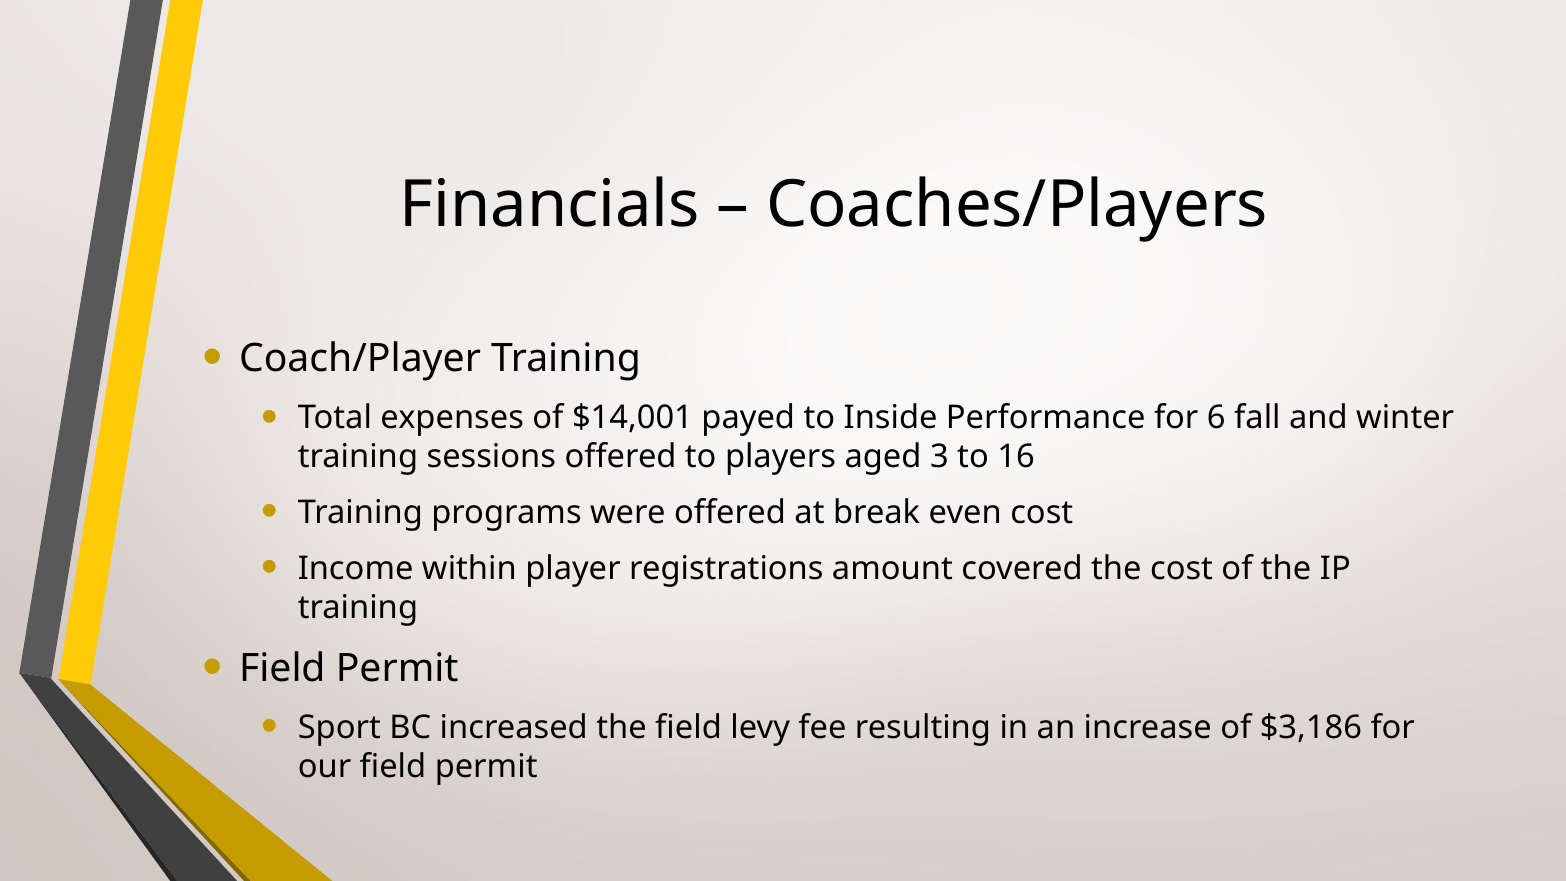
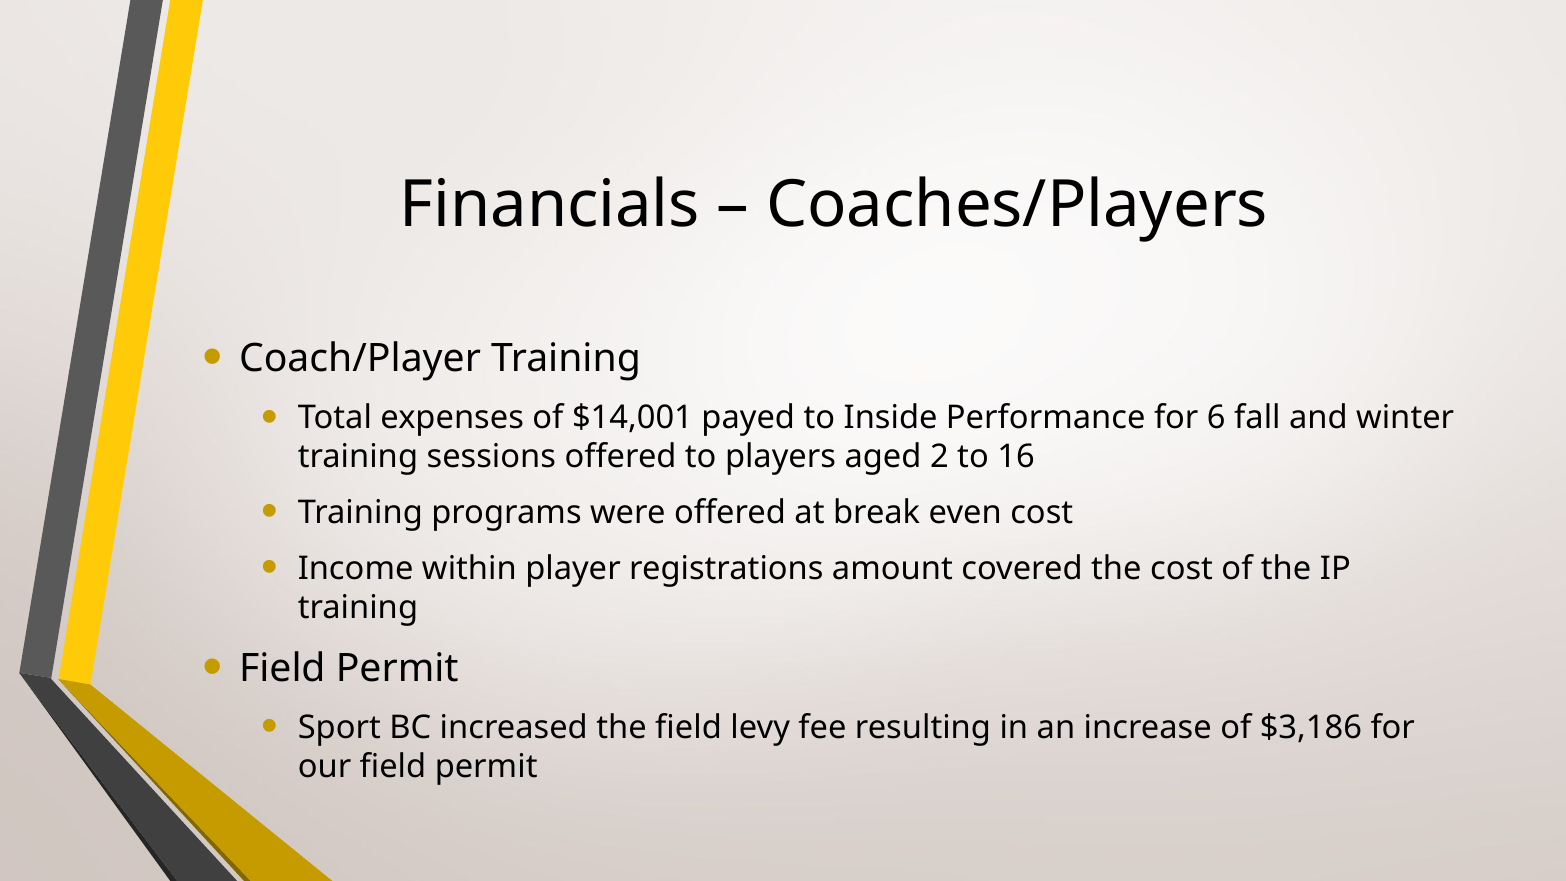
3: 3 -> 2
